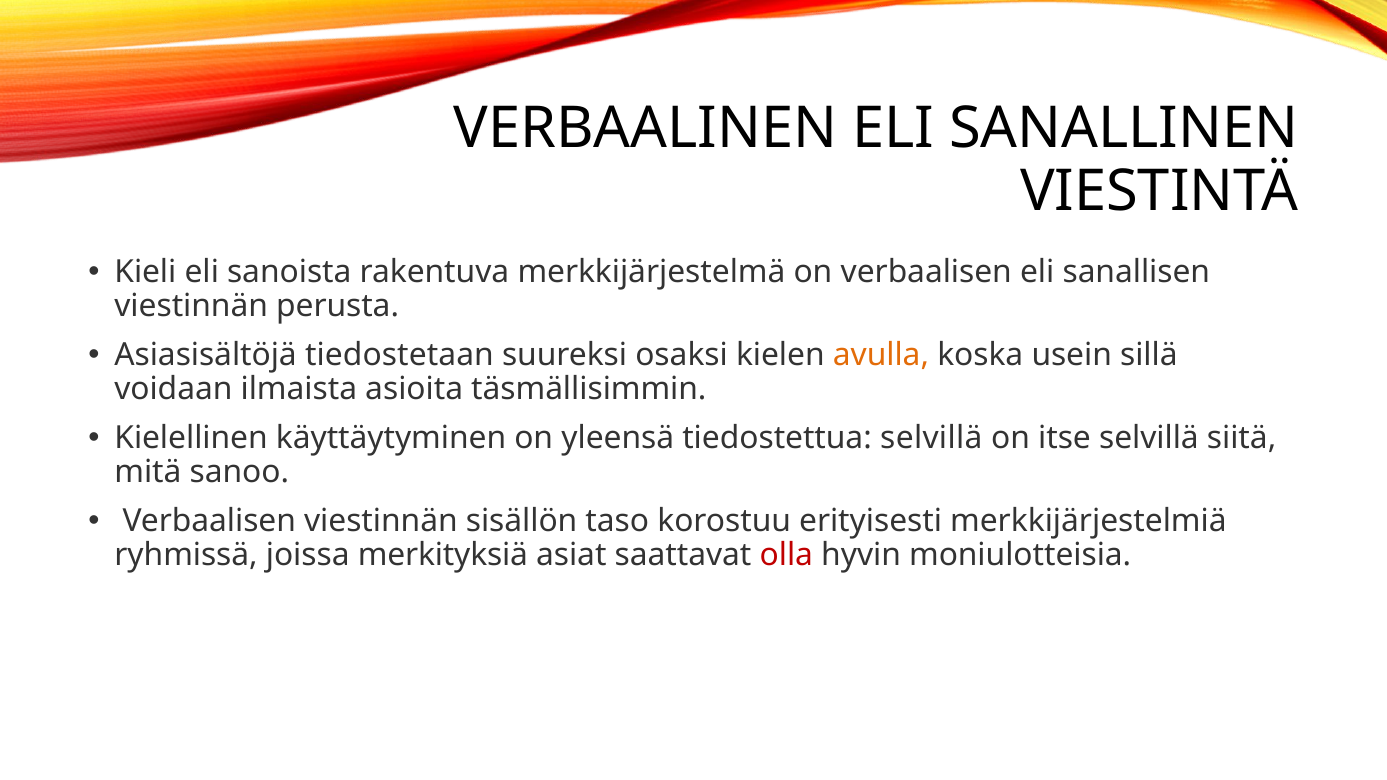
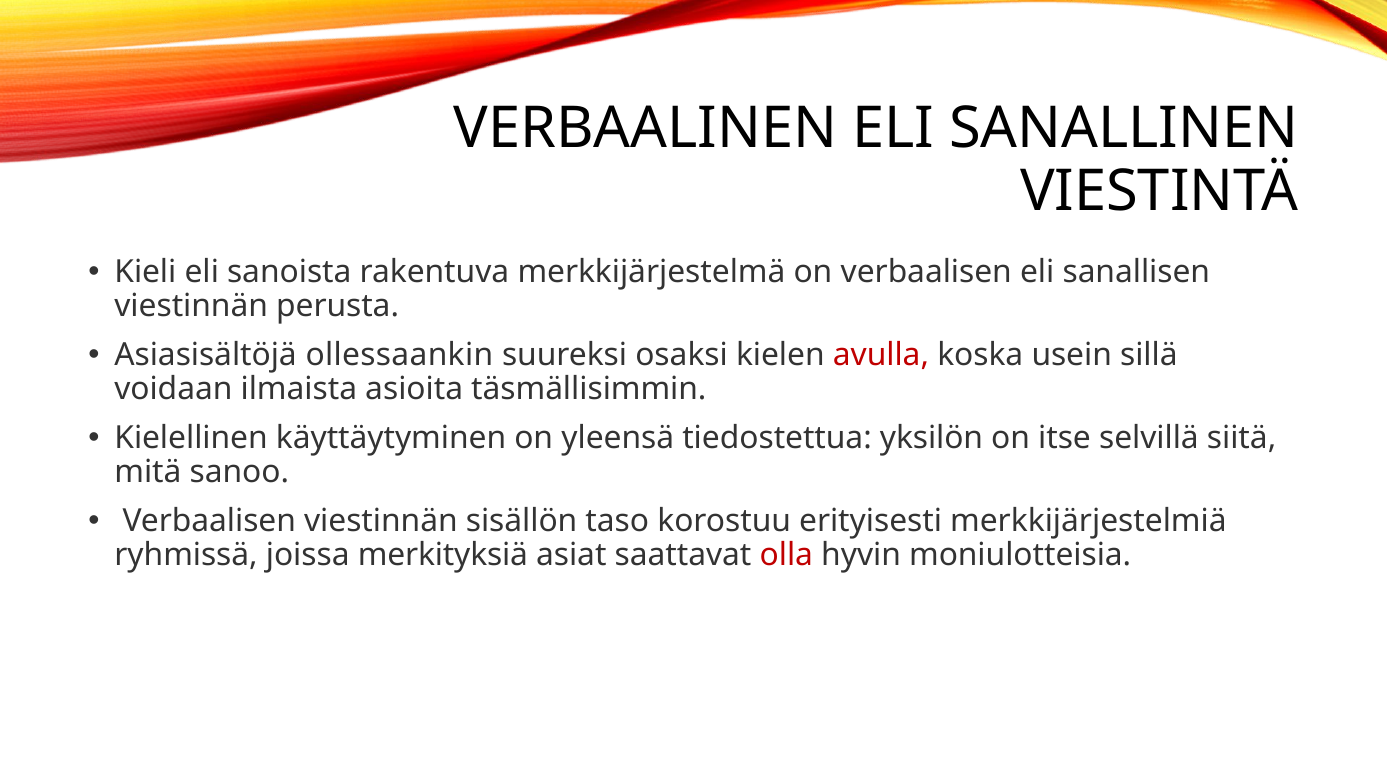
tiedostetaan: tiedostetaan -> ollessaankin
avulla colour: orange -> red
tiedostettua selvillä: selvillä -> yksilön
